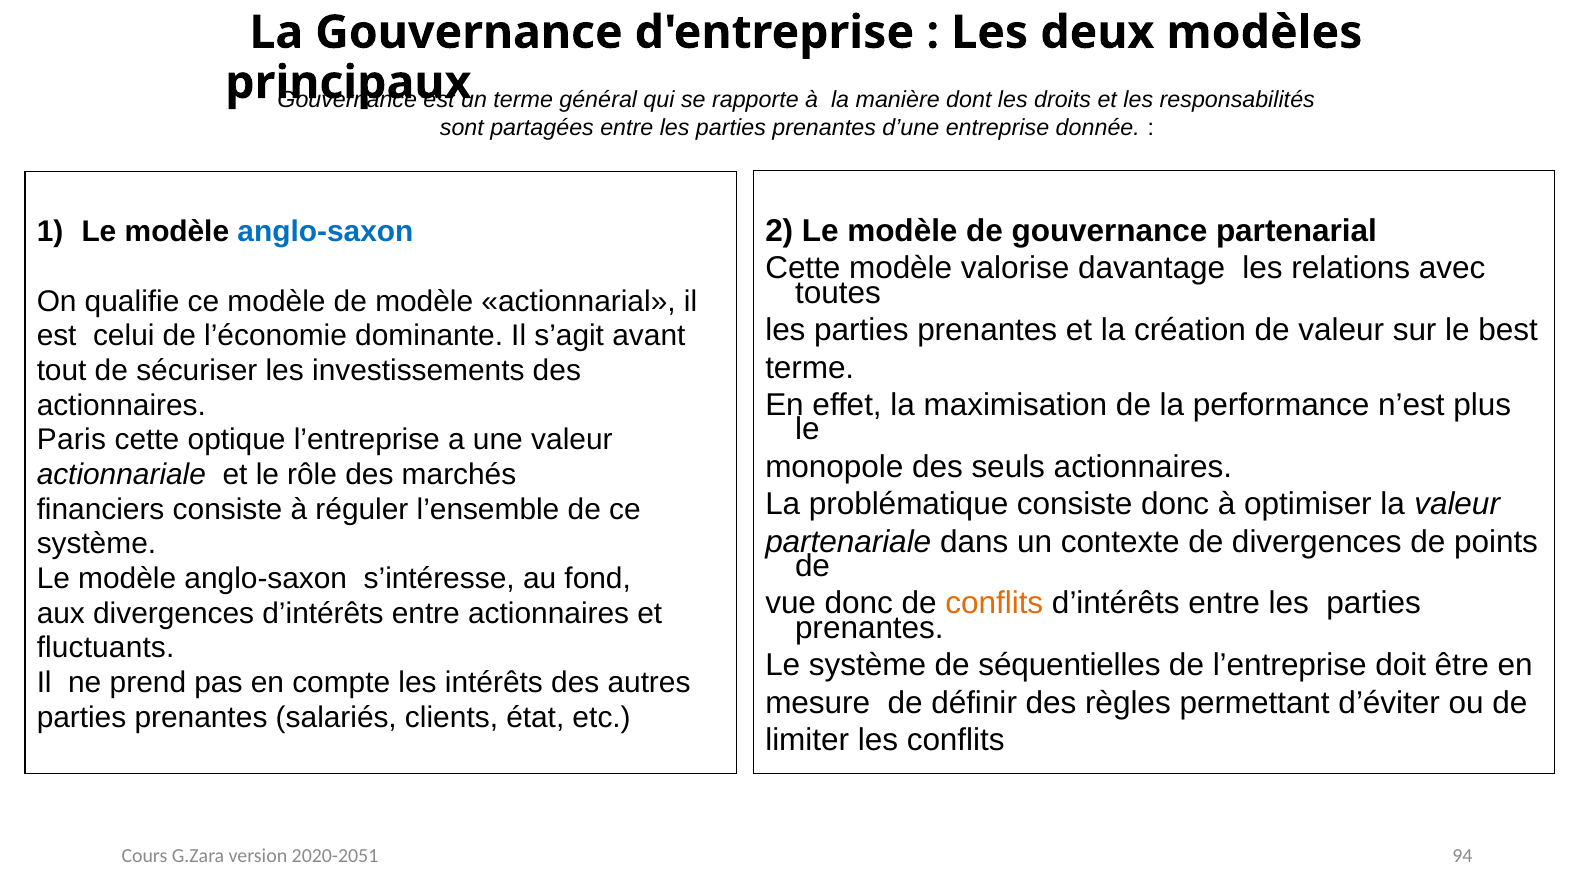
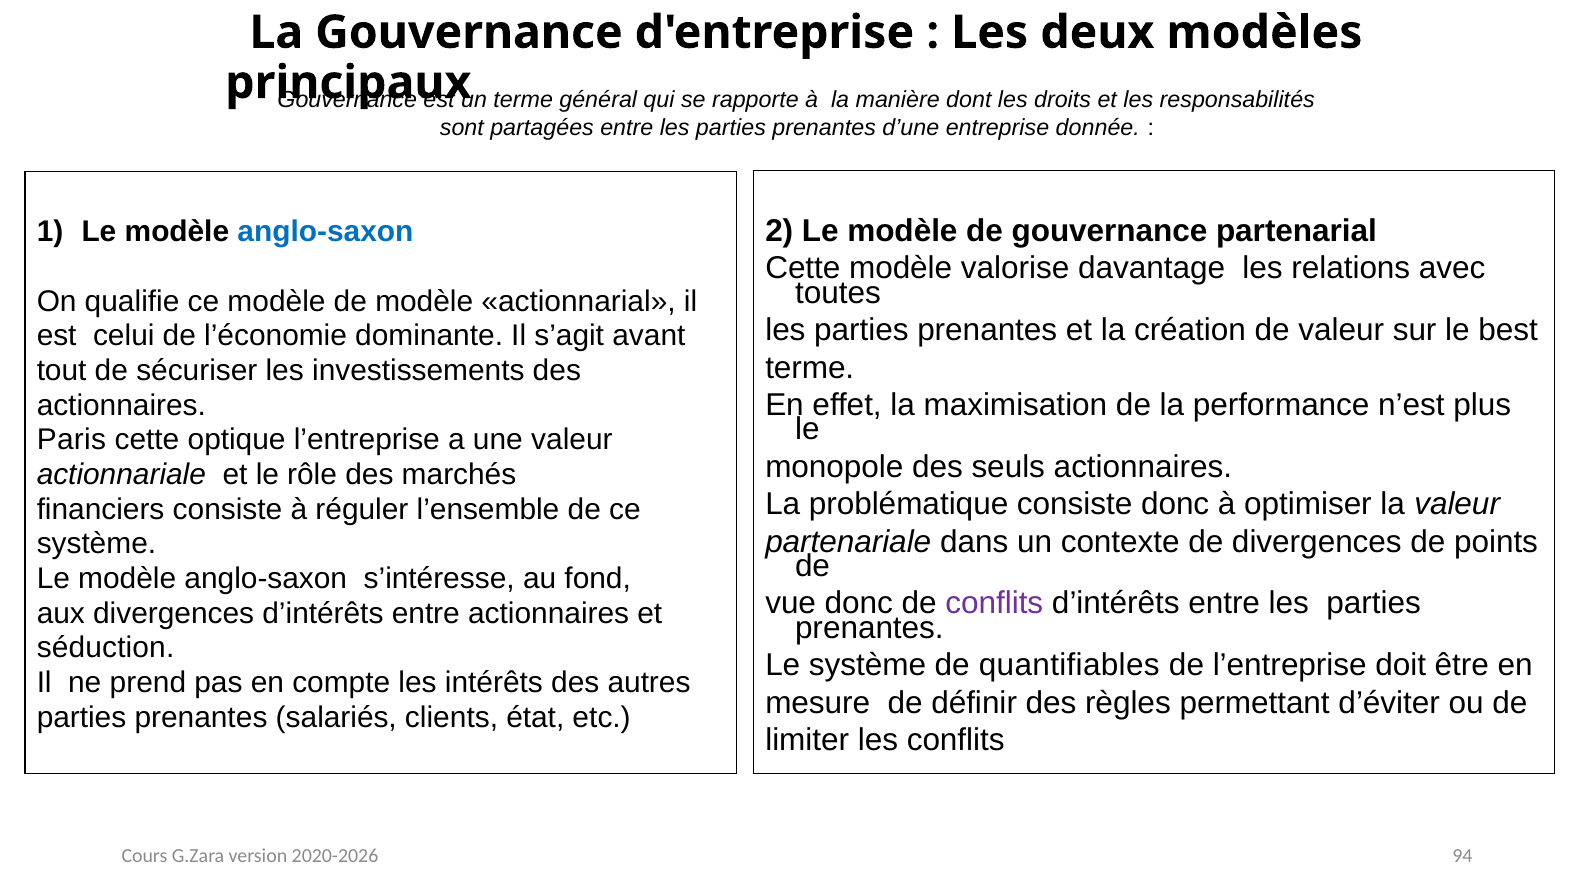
conflits at (994, 604) colour: orange -> purple
fluctuants: fluctuants -> séduction
séquentielles: séquentielles -> quantifiables
2020-2051: 2020-2051 -> 2020-2026
